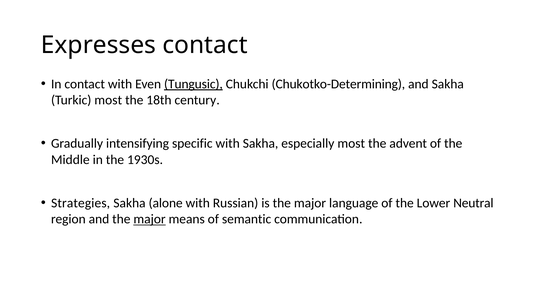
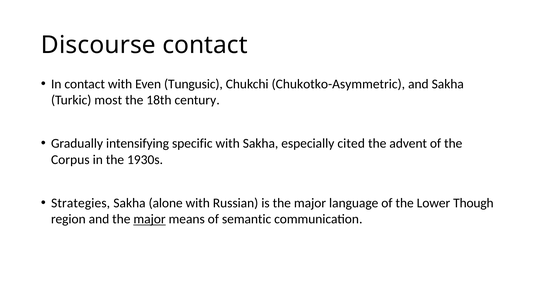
Expresses: Expresses -> Discourse
Tungusic underline: present -> none
Chukotko-Determining: Chukotko-Determining -> Chukotko-Asymmetric
especially most: most -> cited
Middle: Middle -> Corpus
Neutral: Neutral -> Though
